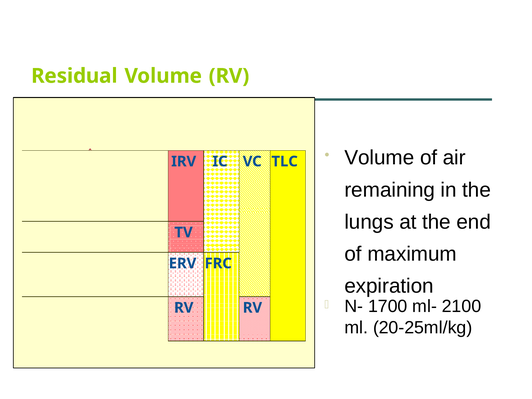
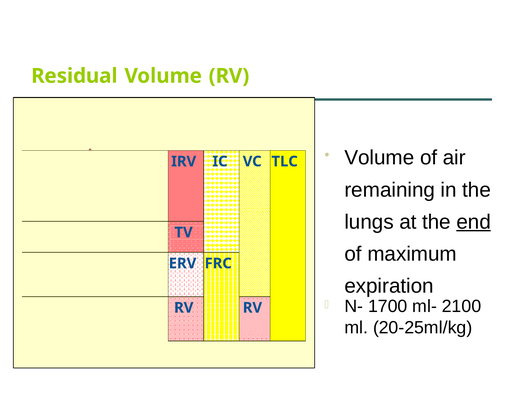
end underline: none -> present
